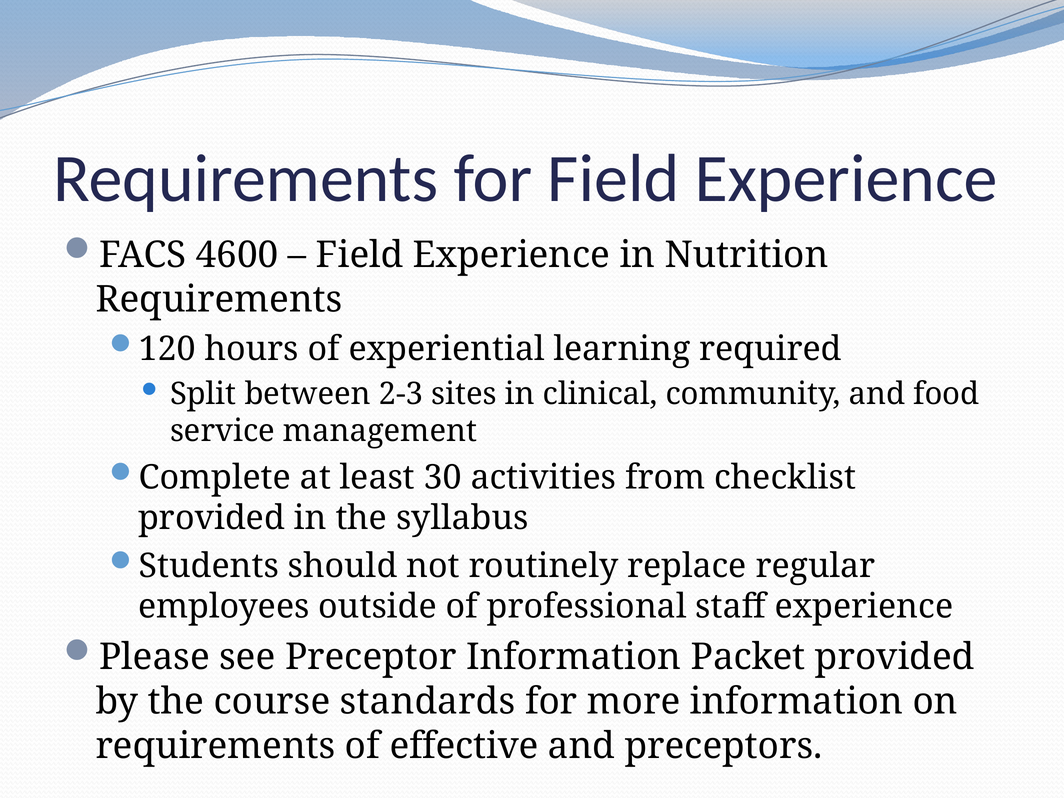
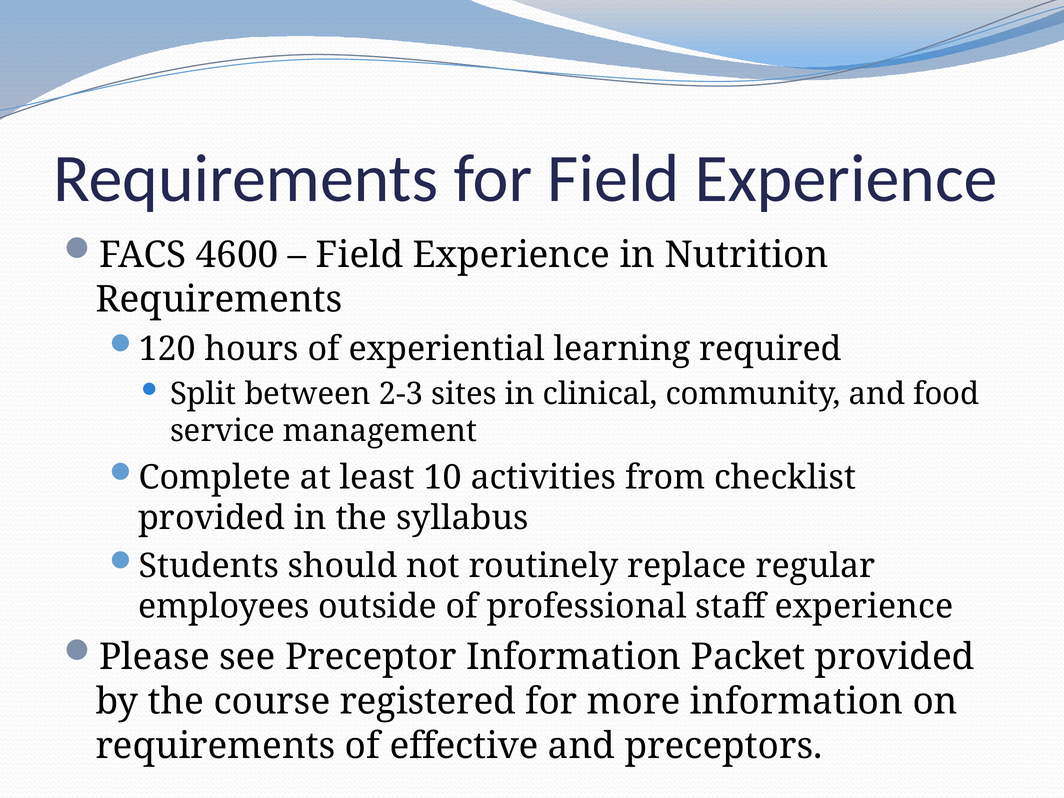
30: 30 -> 10
standards: standards -> registered
